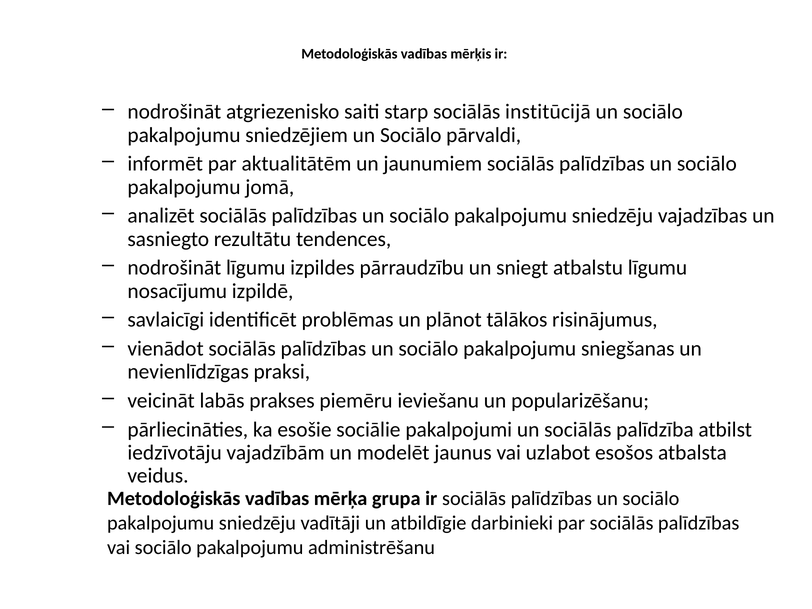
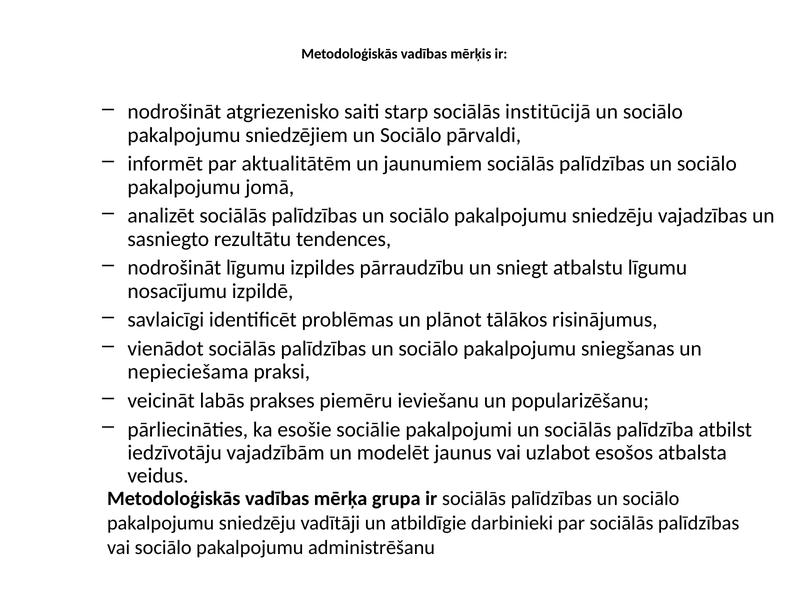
nevienlīdzīgas: nevienlīdzīgas -> nepieciešama
